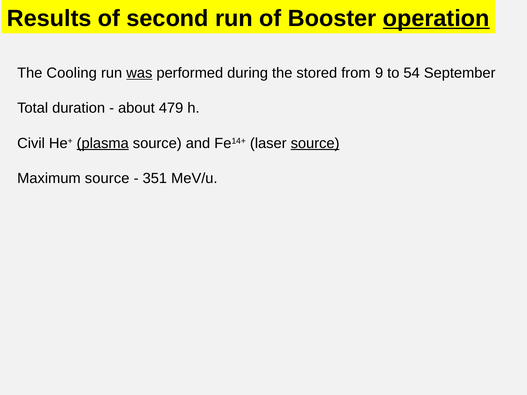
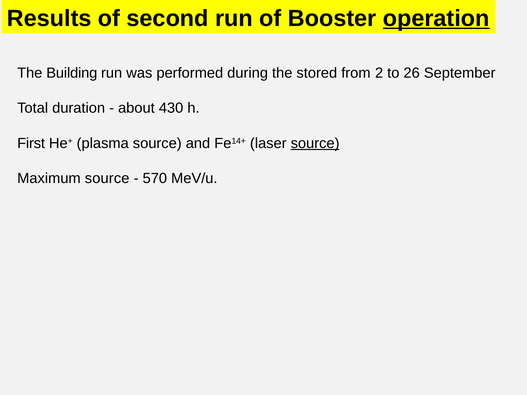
Cooling: Cooling -> Building
was underline: present -> none
9: 9 -> 2
54: 54 -> 26
479: 479 -> 430
Civil: Civil -> First
plasma underline: present -> none
351: 351 -> 570
